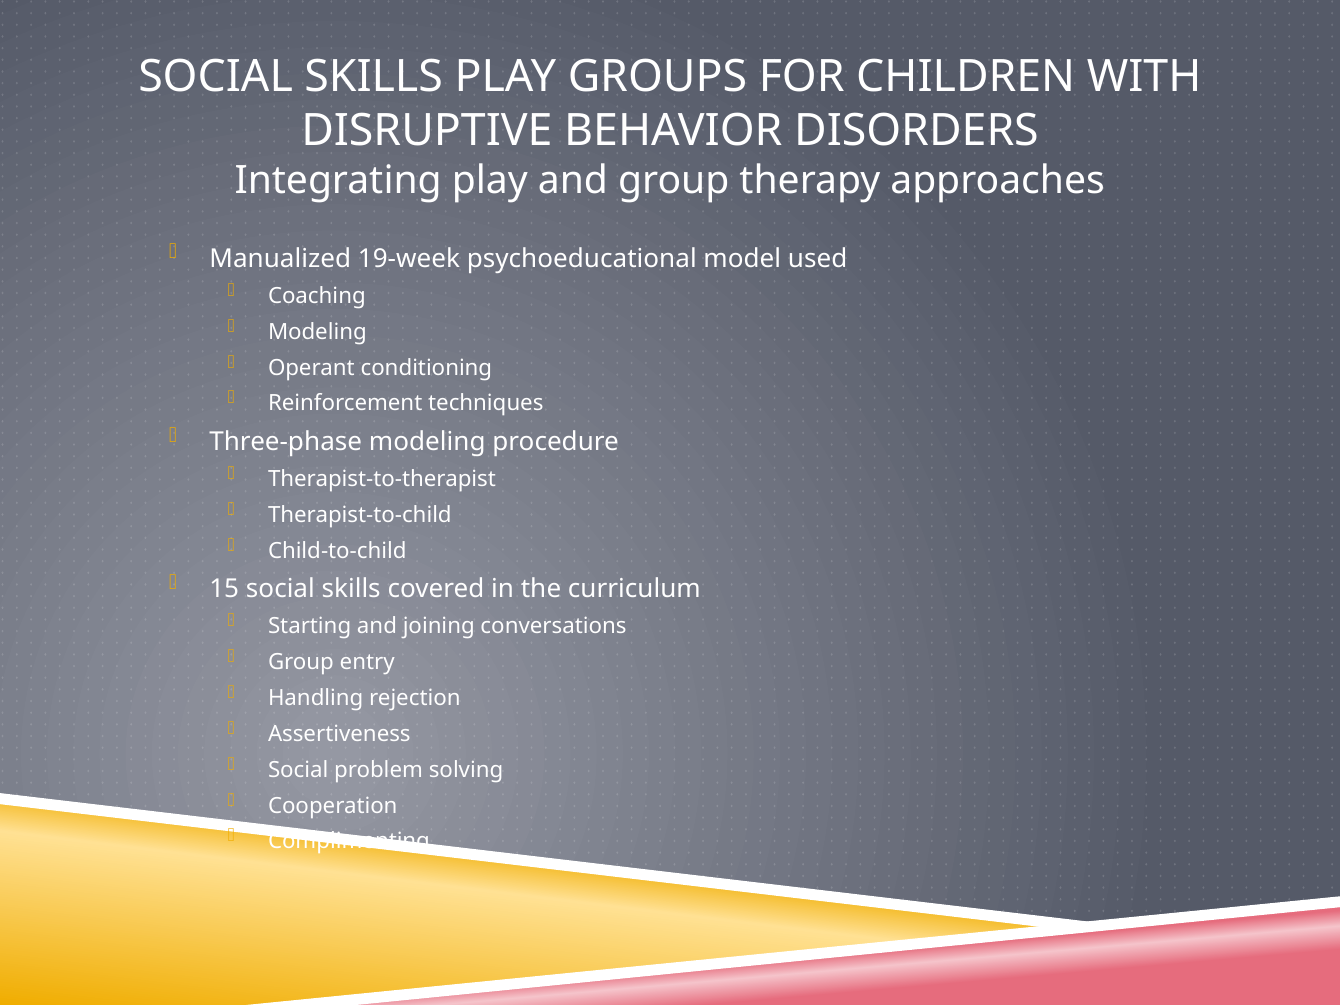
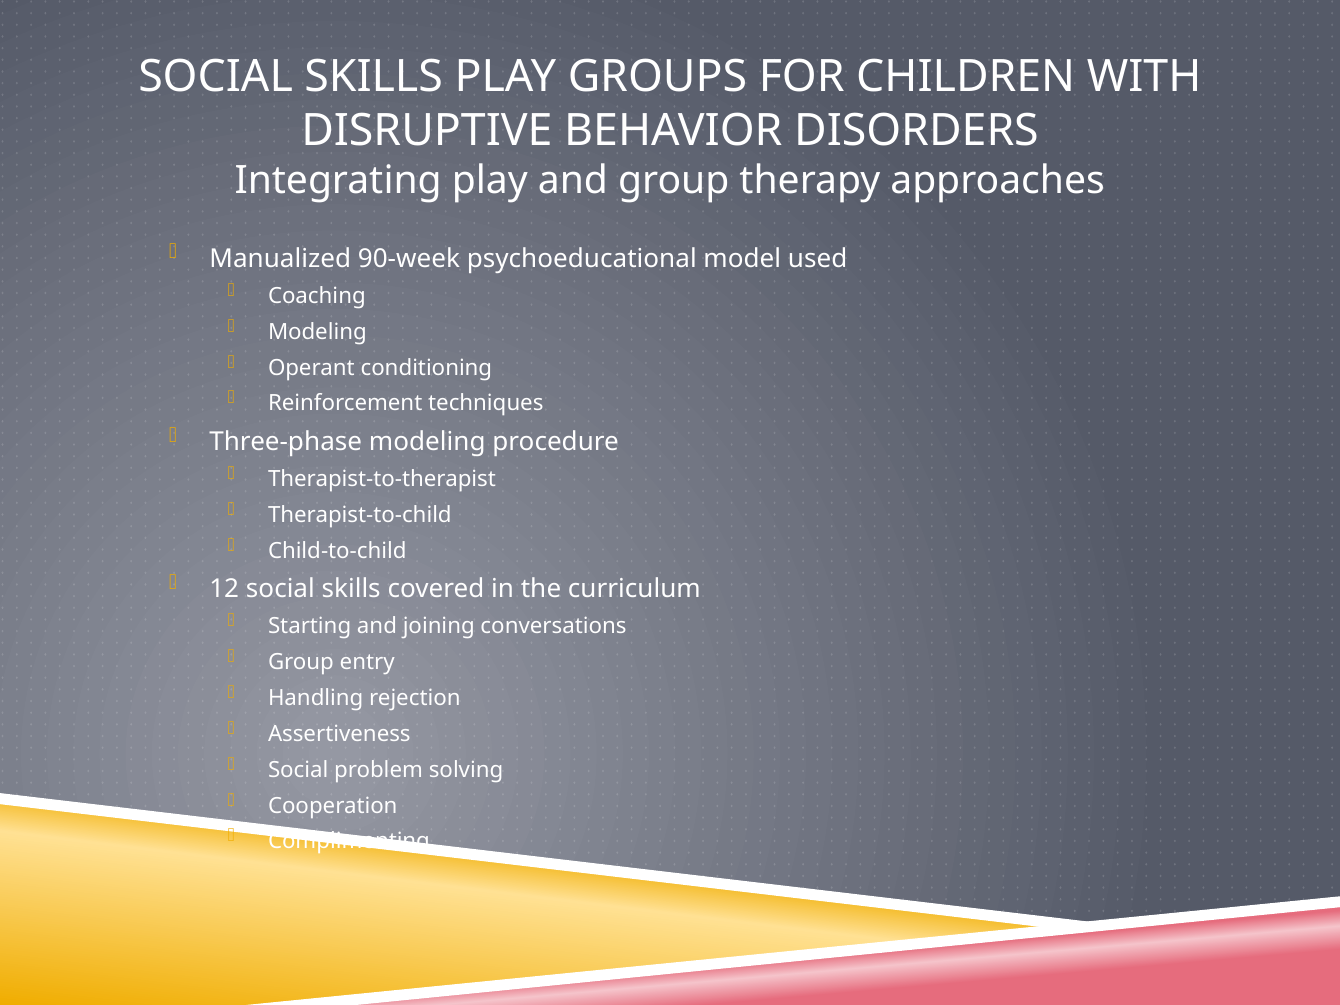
19-week: 19-week -> 90-week
15: 15 -> 12
